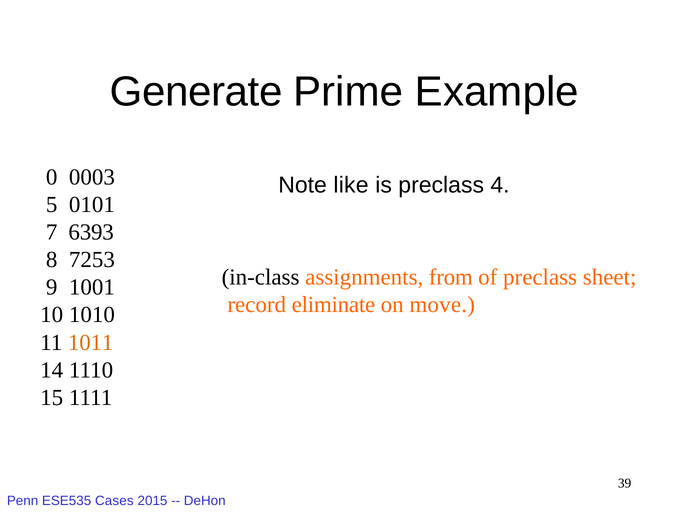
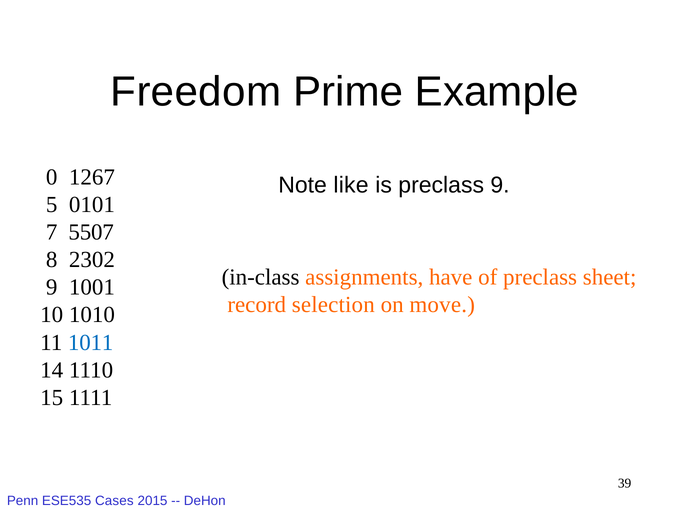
Generate: Generate -> Freedom
0003: 0003 -> 1267
preclass 4: 4 -> 9
6393: 6393 -> 5507
7253: 7253 -> 2302
from: from -> have
eliminate: eliminate -> selection
1011 colour: orange -> blue
